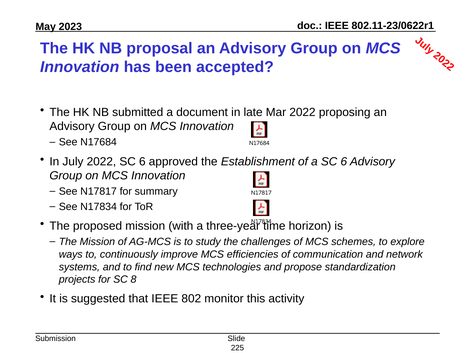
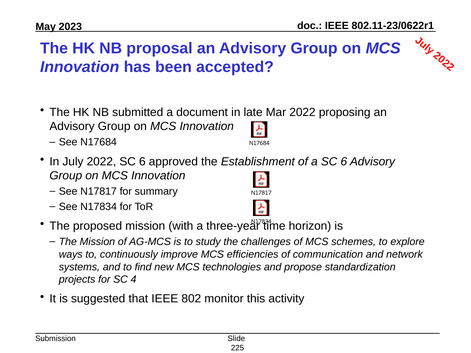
8: 8 -> 4
